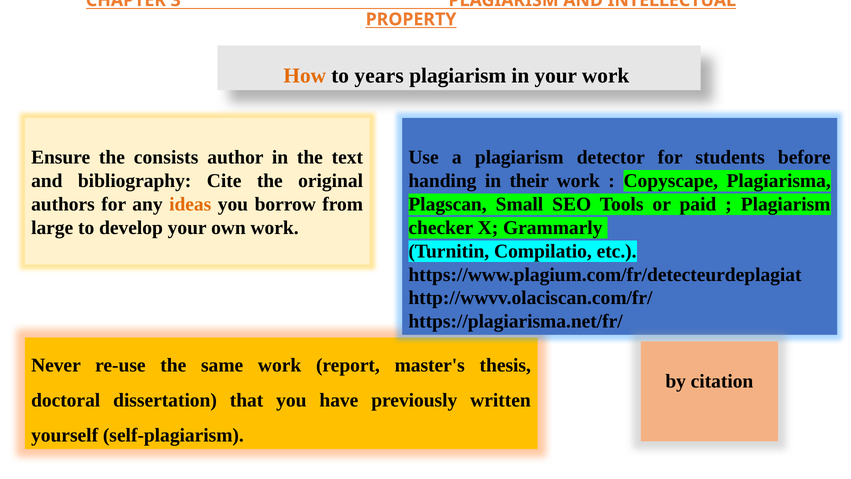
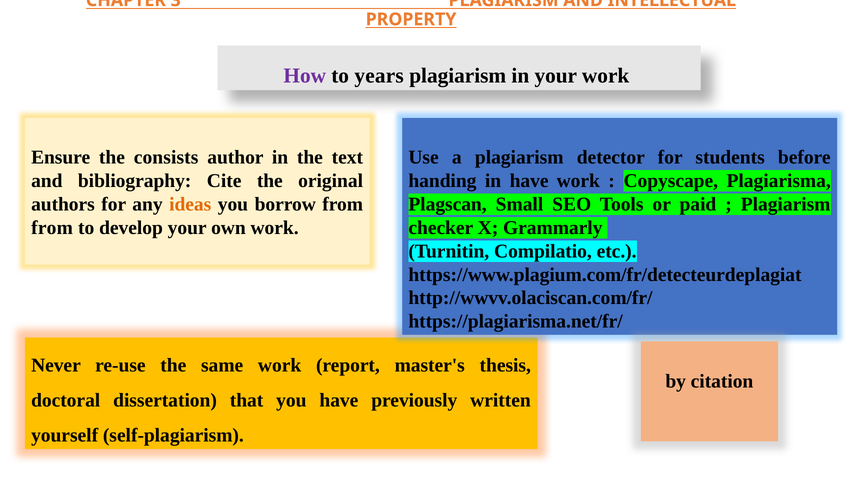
How colour: orange -> purple
in their: their -> have
large at (52, 228): large -> from
